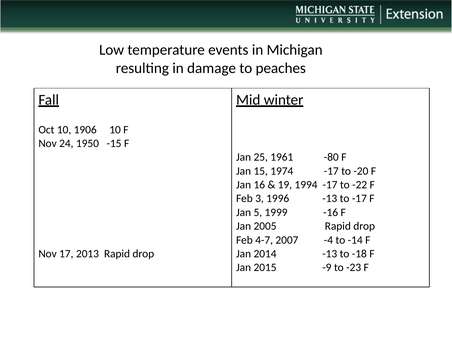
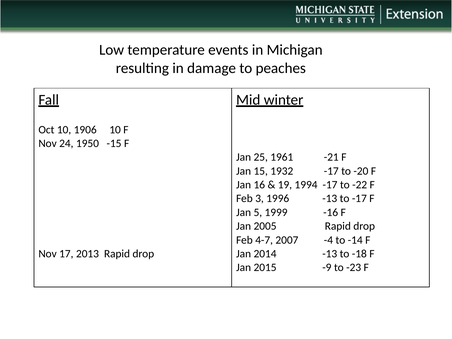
-80: -80 -> -21
1974: 1974 -> 1932
